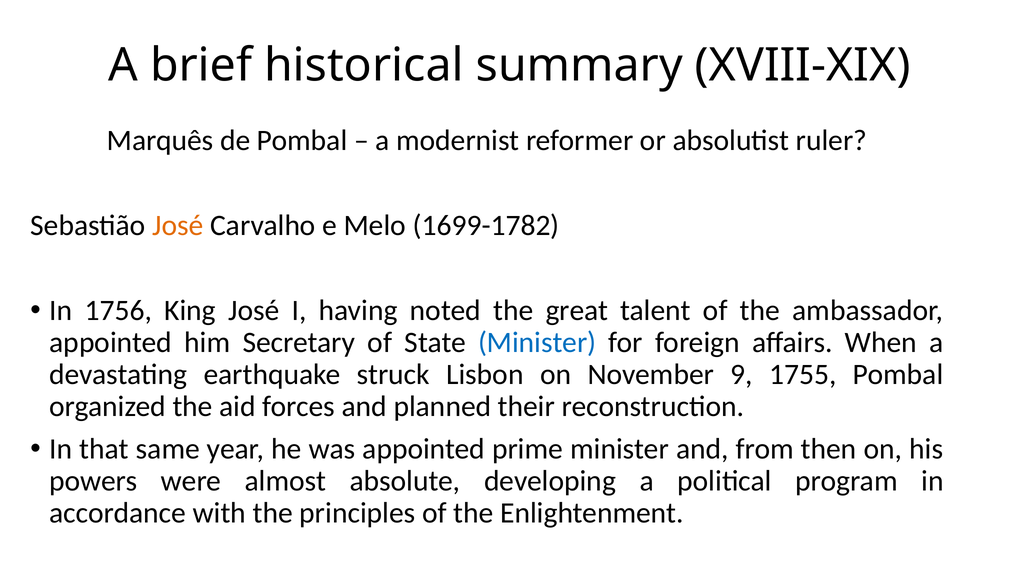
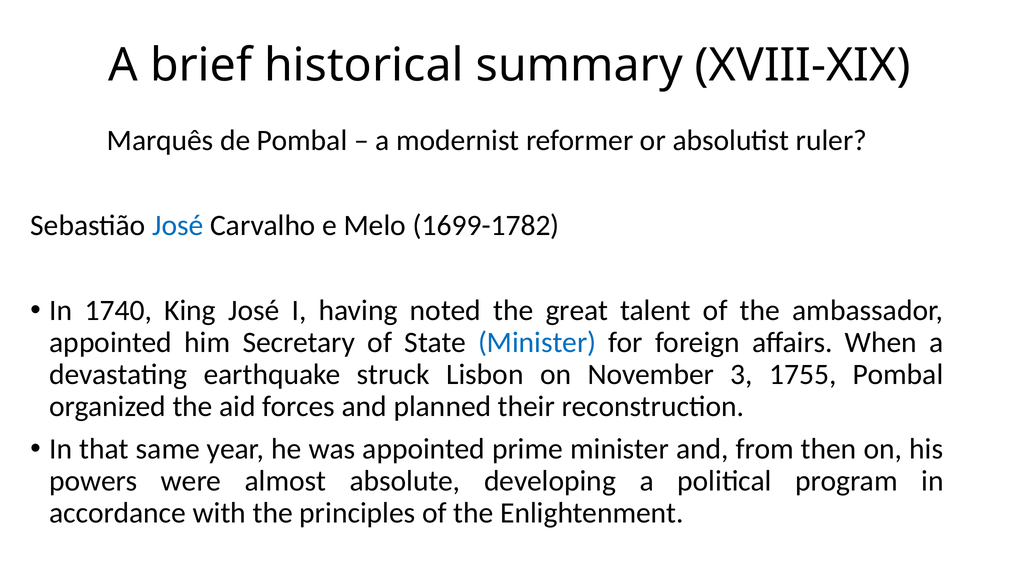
José at (178, 226) colour: orange -> blue
1756: 1756 -> 1740
9: 9 -> 3
